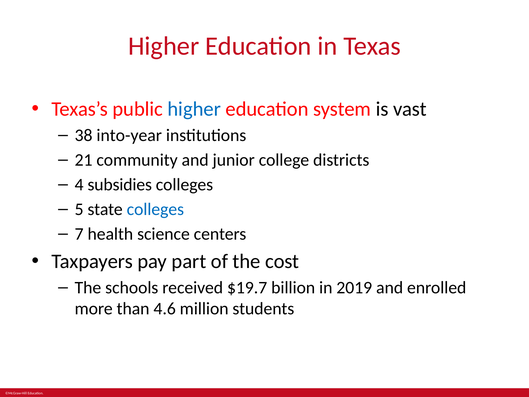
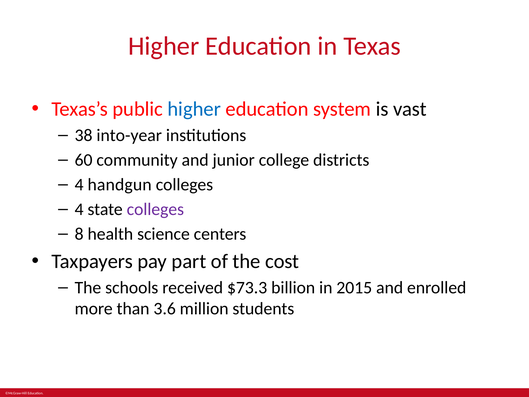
21: 21 -> 60
subsidies: subsidies -> handgun
5 at (79, 209): 5 -> 4
colleges at (155, 209) colour: blue -> purple
7: 7 -> 8
$19.7: $19.7 -> $73.3
2019: 2019 -> 2015
4.6: 4.6 -> 3.6
